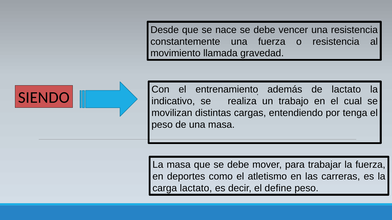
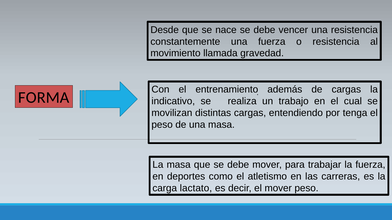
de lactato: lactato -> cargas
SIENDO: SIENDO -> FORMA
el define: define -> mover
